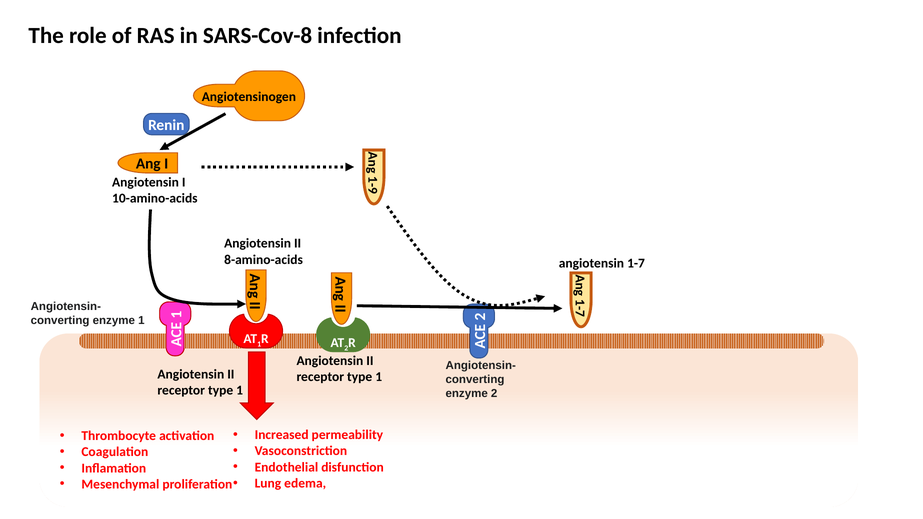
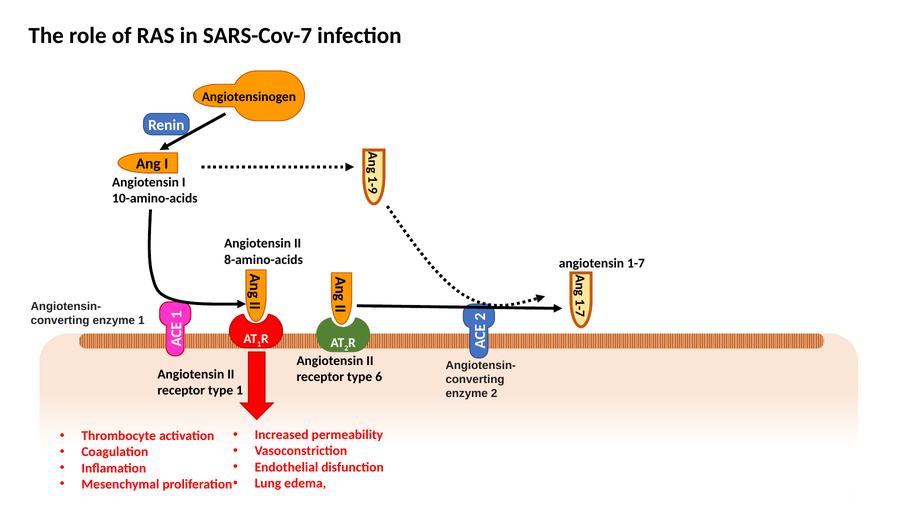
SARS-Cov-8: SARS-Cov-8 -> SARS-Cov-7
1 at (379, 377): 1 -> 6
